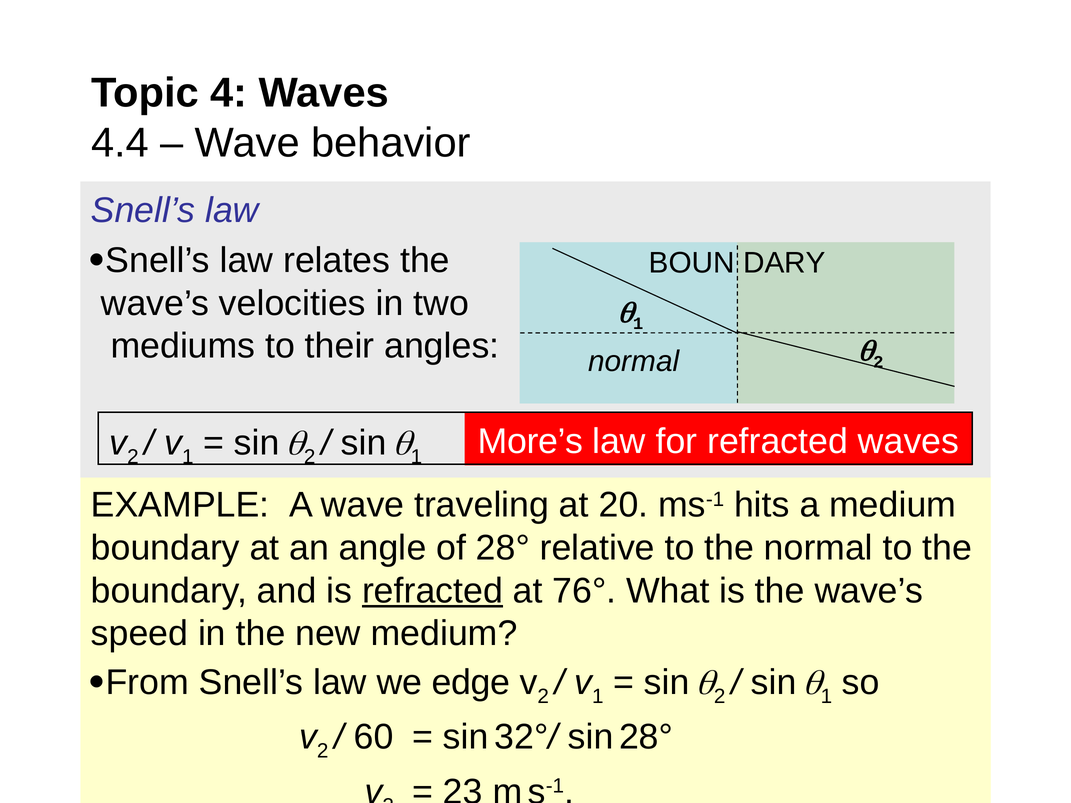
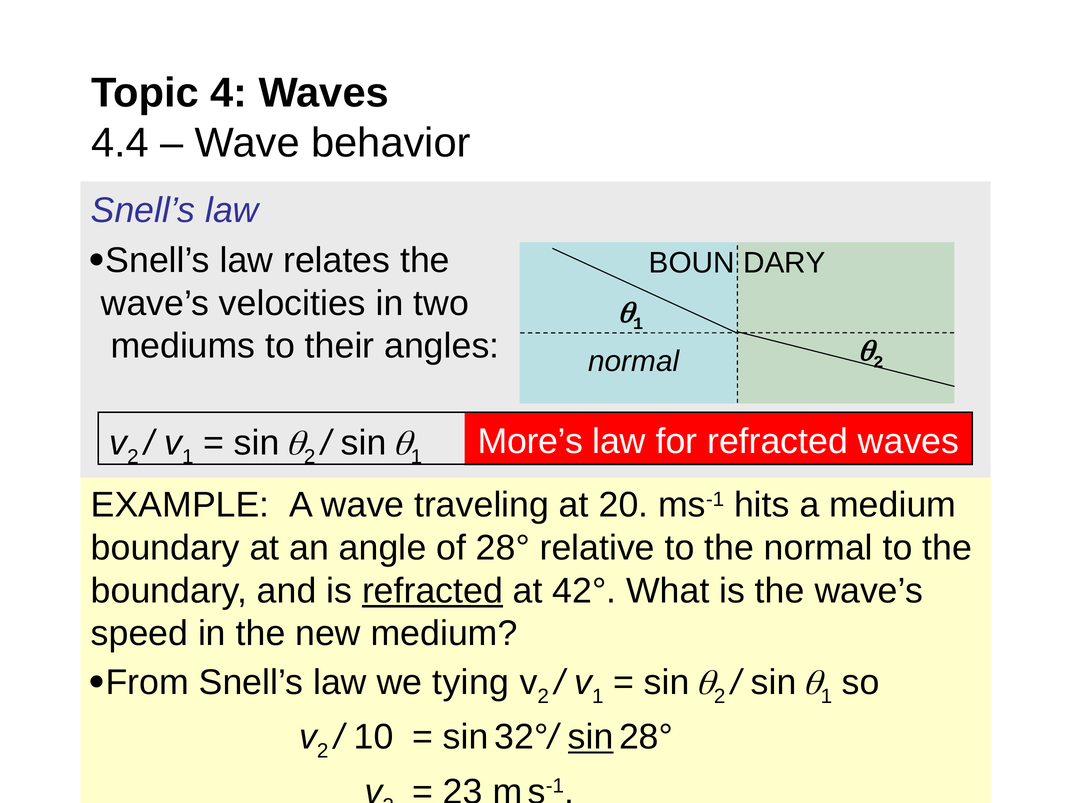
76°: 76° -> 42°
edge: edge -> tying
60: 60 -> 10
sin at (591, 737) underline: none -> present
